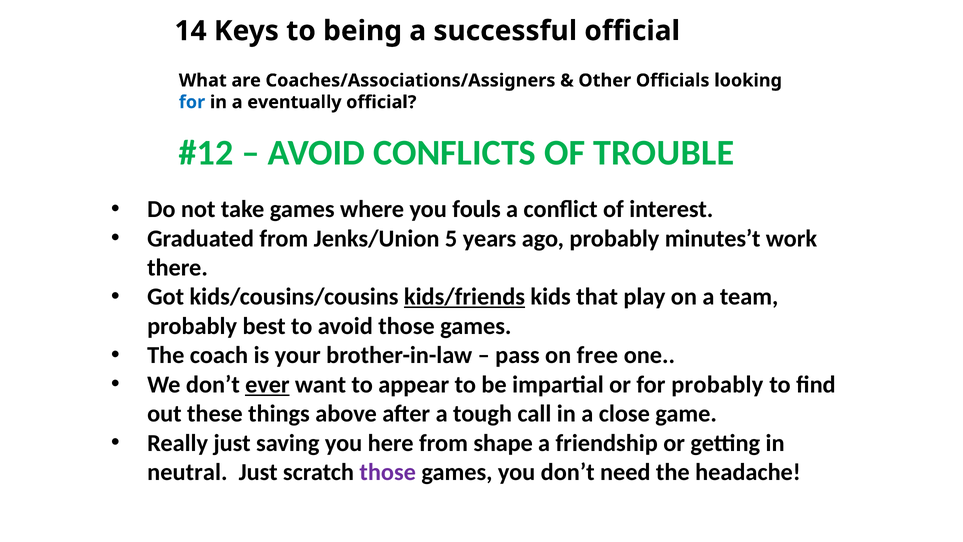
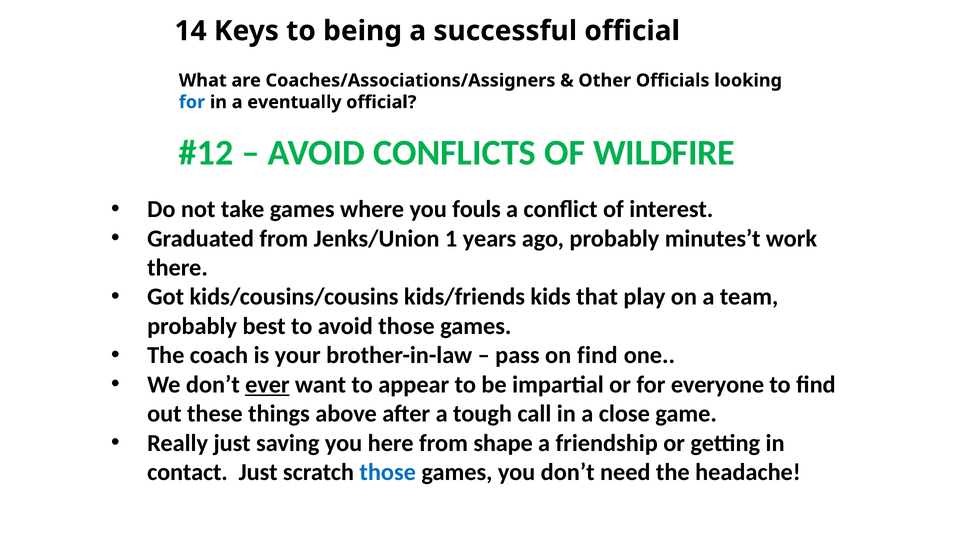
TROUBLE: TROUBLE -> WILDFIRE
5: 5 -> 1
kids/friends underline: present -> none
on free: free -> find
for probably: probably -> everyone
neutral: neutral -> contact
those at (388, 472) colour: purple -> blue
